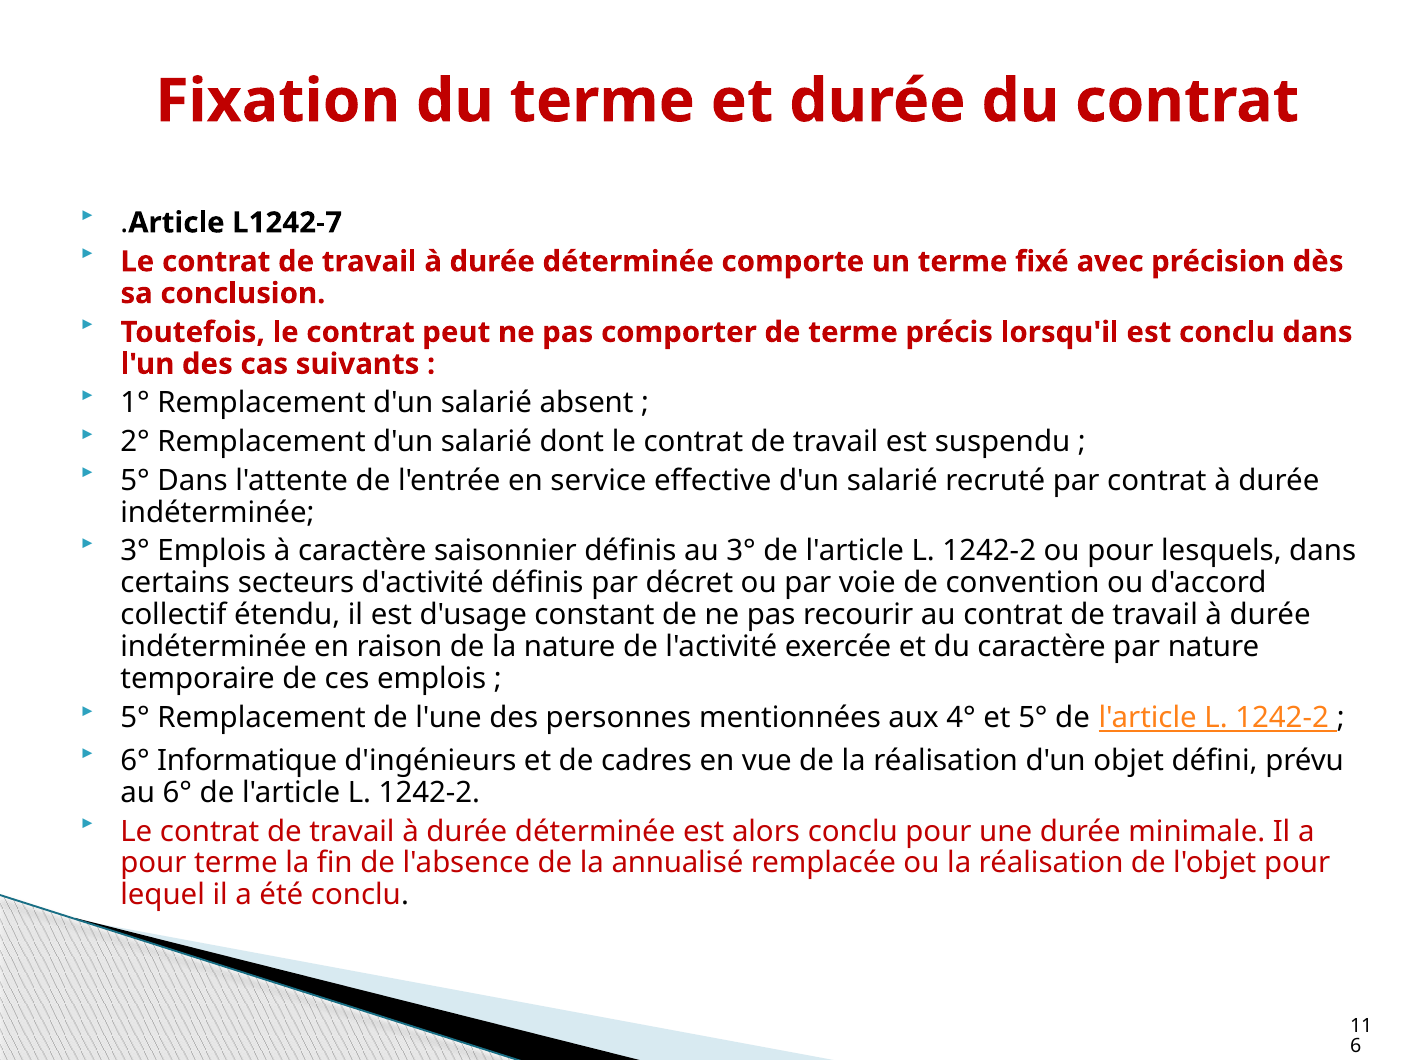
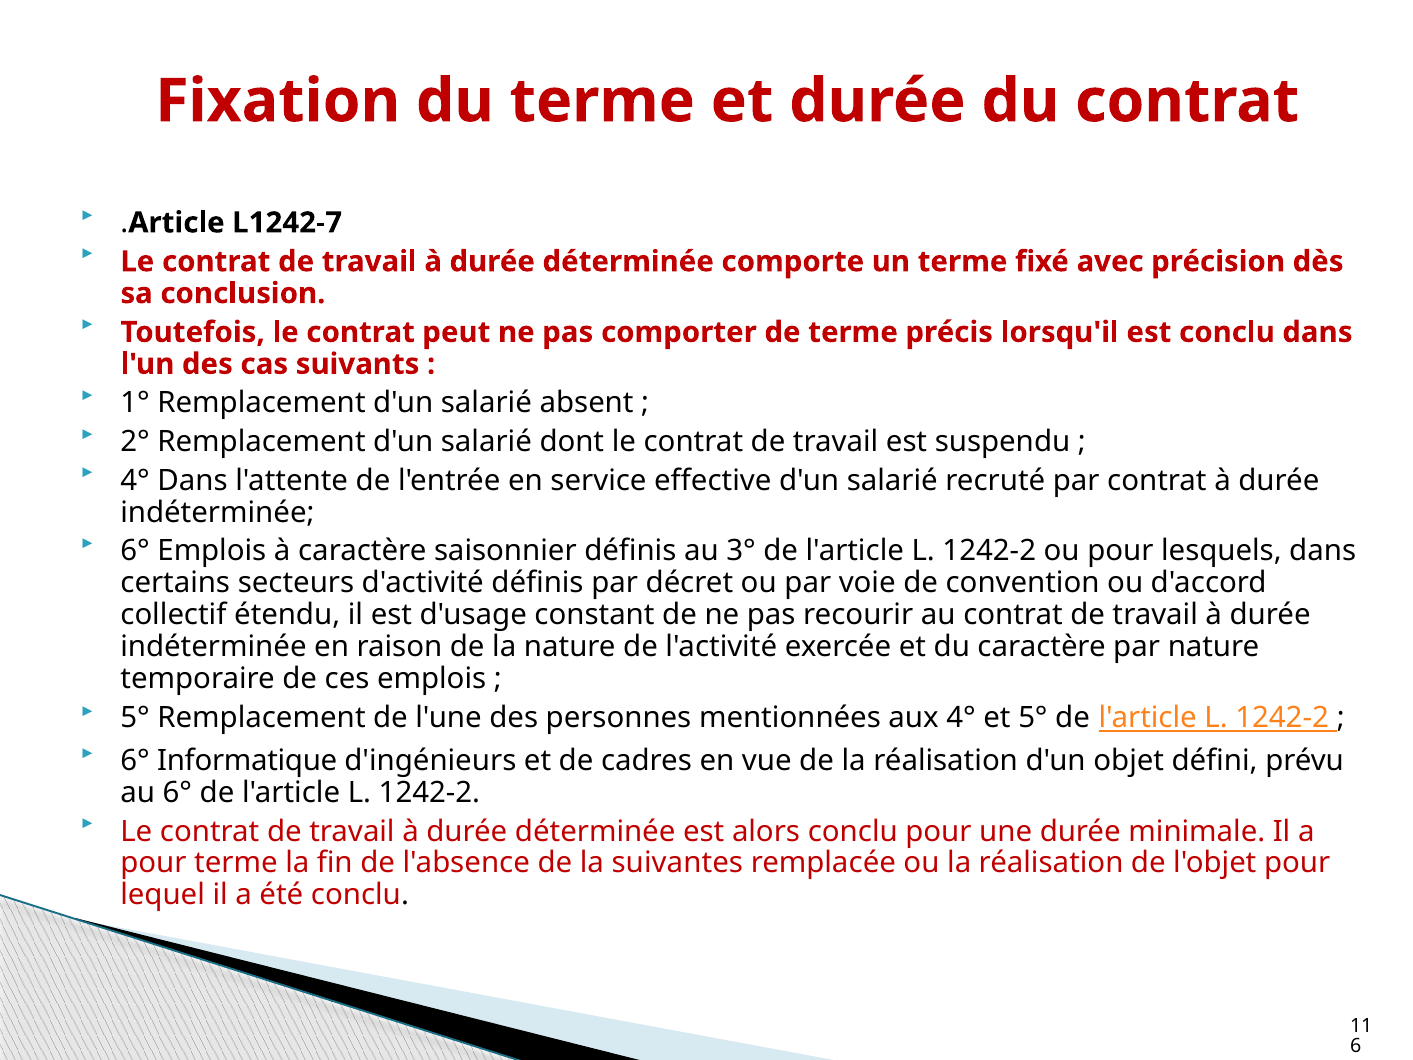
5° at (135, 480): 5° -> 4°
3° at (135, 551): 3° -> 6°
annualisé: annualisé -> suivantes
